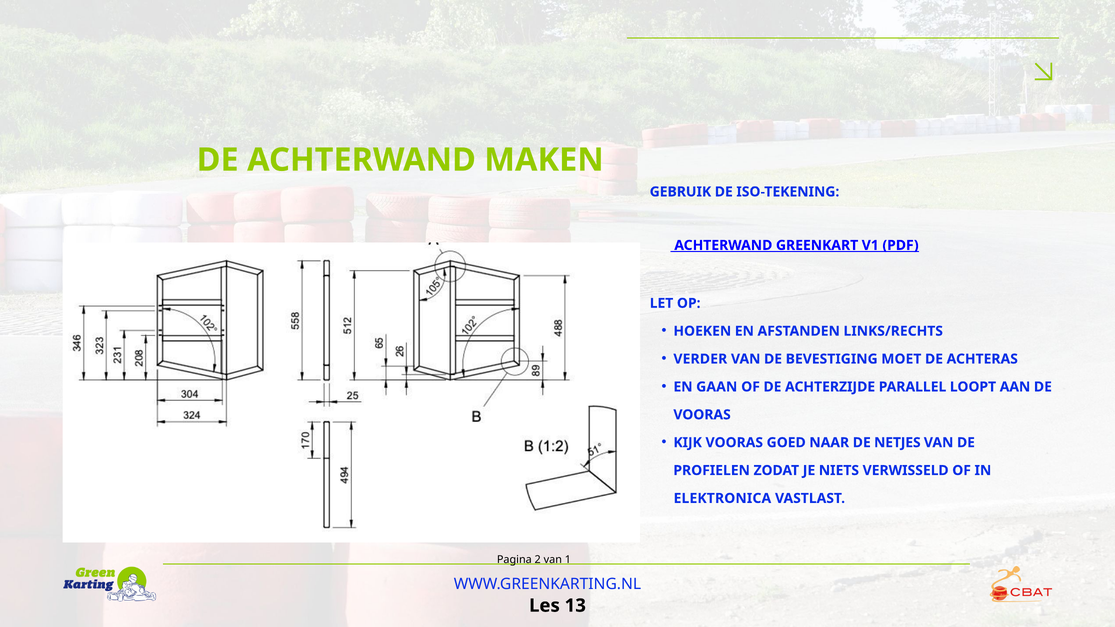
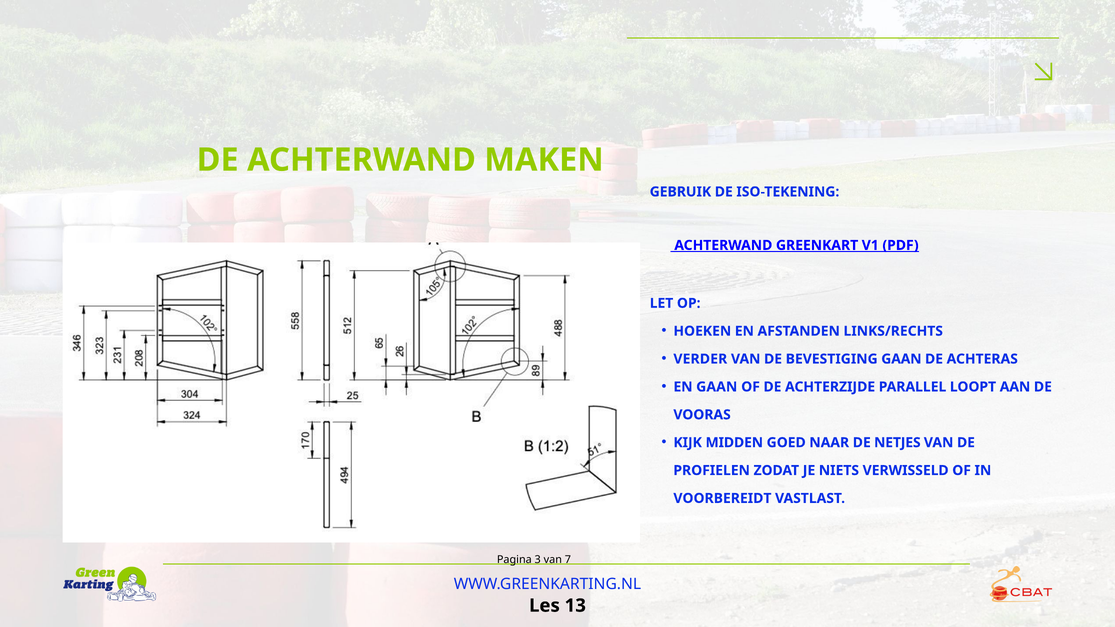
BEVESTIGING MOET: MOET -> GAAN
KIJK VOORAS: VOORAS -> MIDDEN
ELEKTRONICA: ELEKTRONICA -> VOORBEREIDT
2: 2 -> 3
1: 1 -> 7
